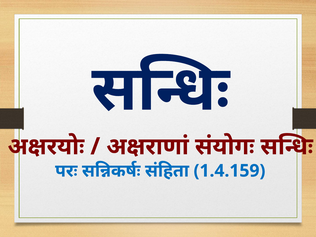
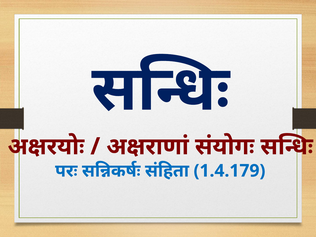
1.4.159: 1.4.159 -> 1.4.179
